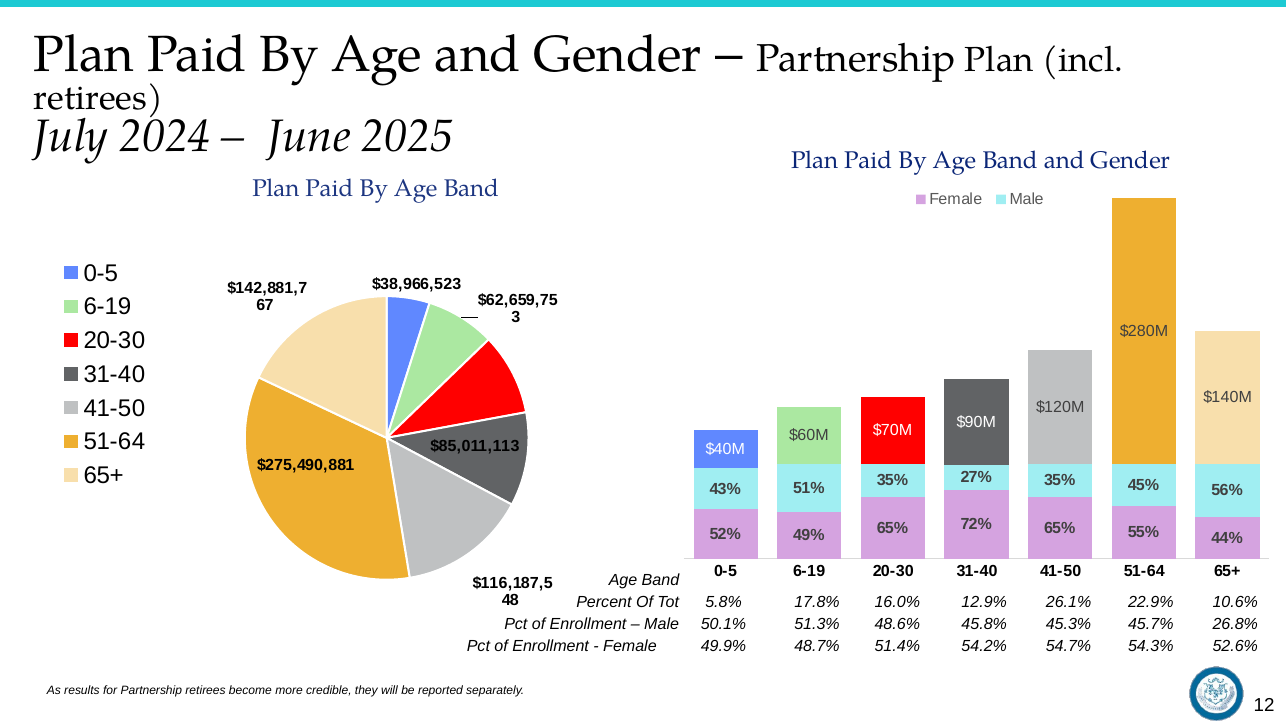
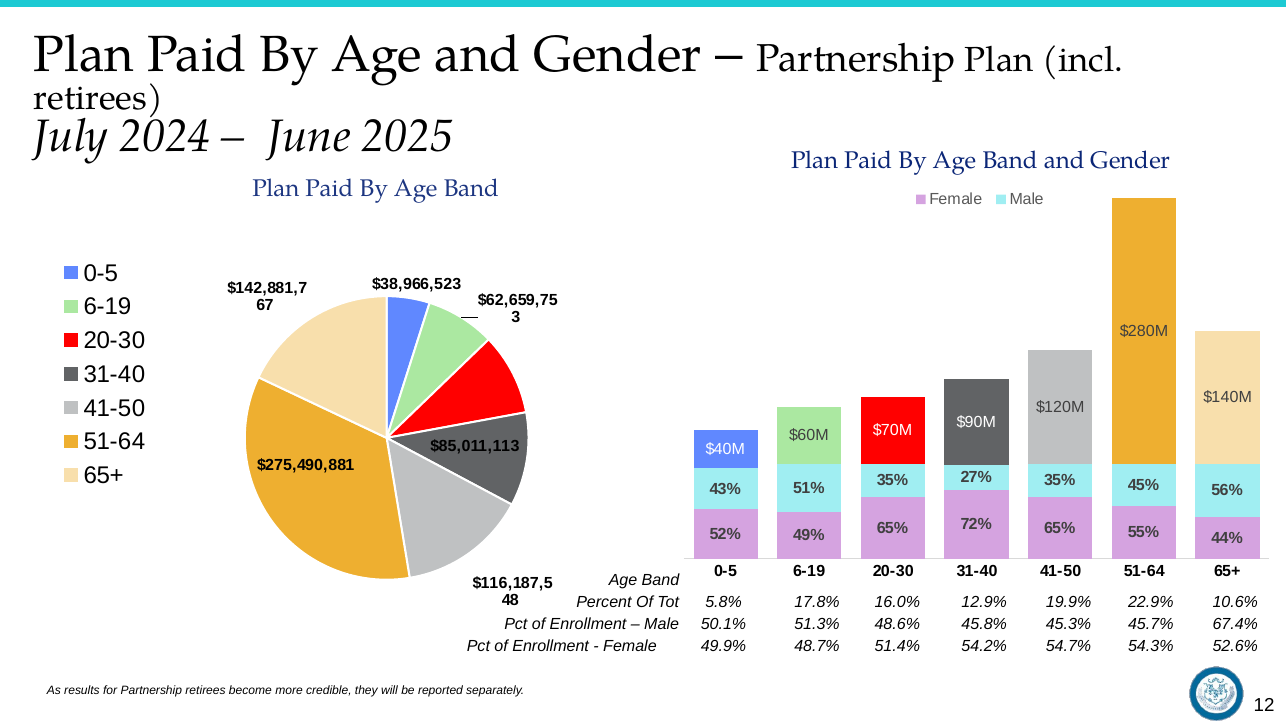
26.1%: 26.1% -> 19.9%
26.8%: 26.8% -> 67.4%
